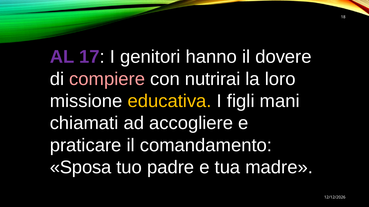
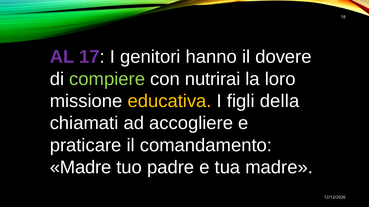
compiere colour: pink -> light green
mani: mani -> della
Sposa at (81, 168): Sposa -> Madre
